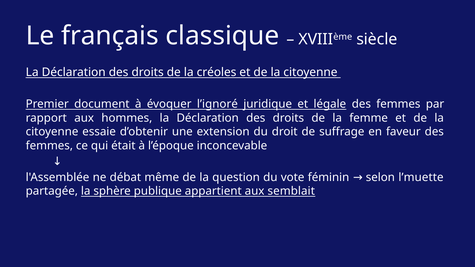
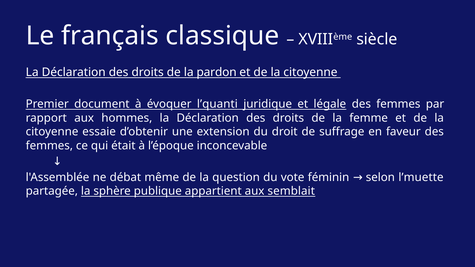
créoles: créoles -> pardon
l’ignoré: l’ignoré -> l’quanti
